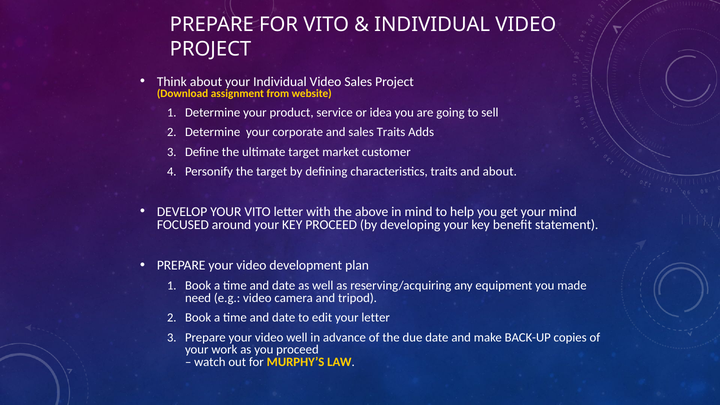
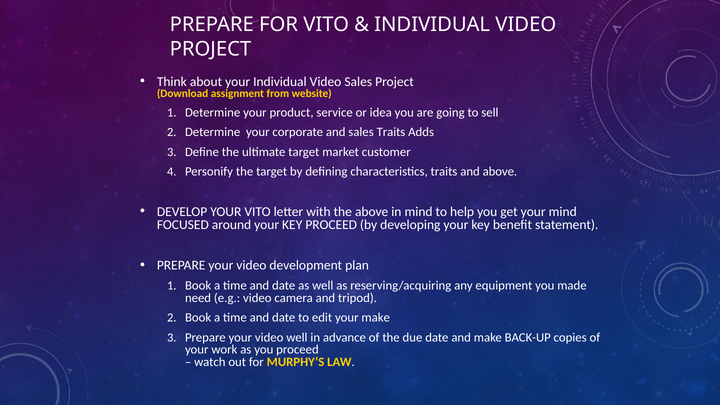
and about: about -> above
your letter: letter -> make
